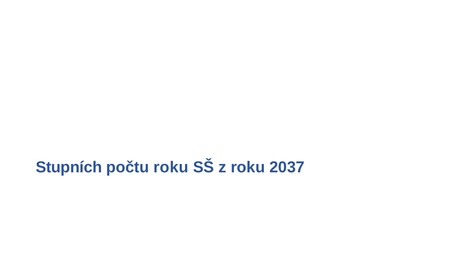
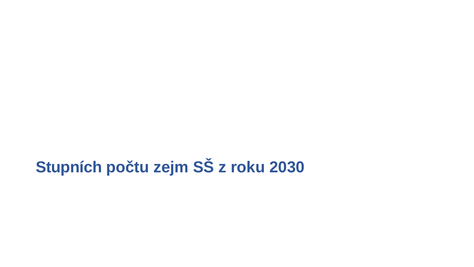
počtu roku: roku -> zejm
2037: 2037 -> 2030
